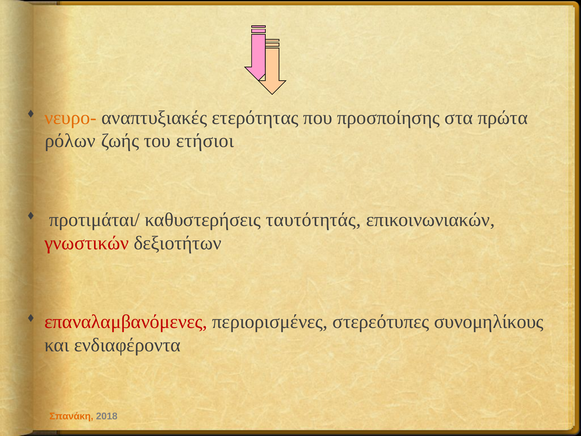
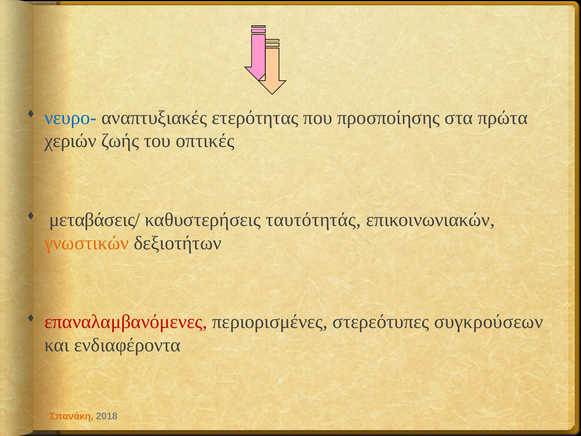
νευρο- colour: orange -> blue
ρόλων: ρόλων -> χεριών
ετήσιοι: ετήσιοι -> οπτικές
προτιμάται/: προτιμάται/ -> μεταβάσεις/
γνωστικών colour: red -> orange
συνομηλίκους: συνομηλίκους -> συγκρούσεων
